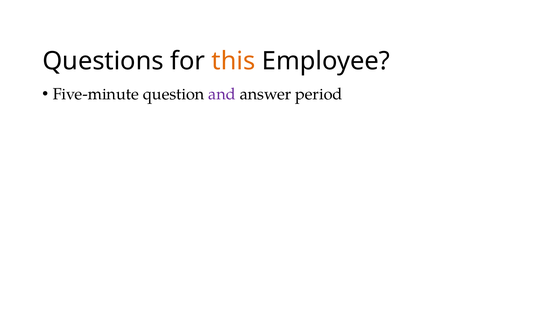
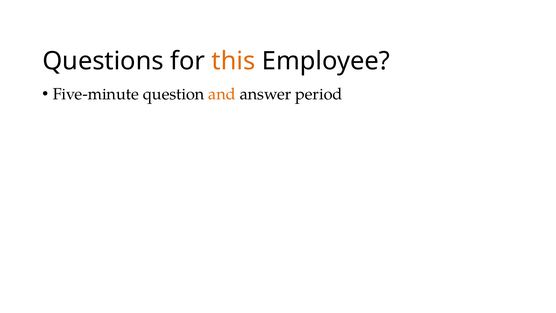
and colour: purple -> orange
